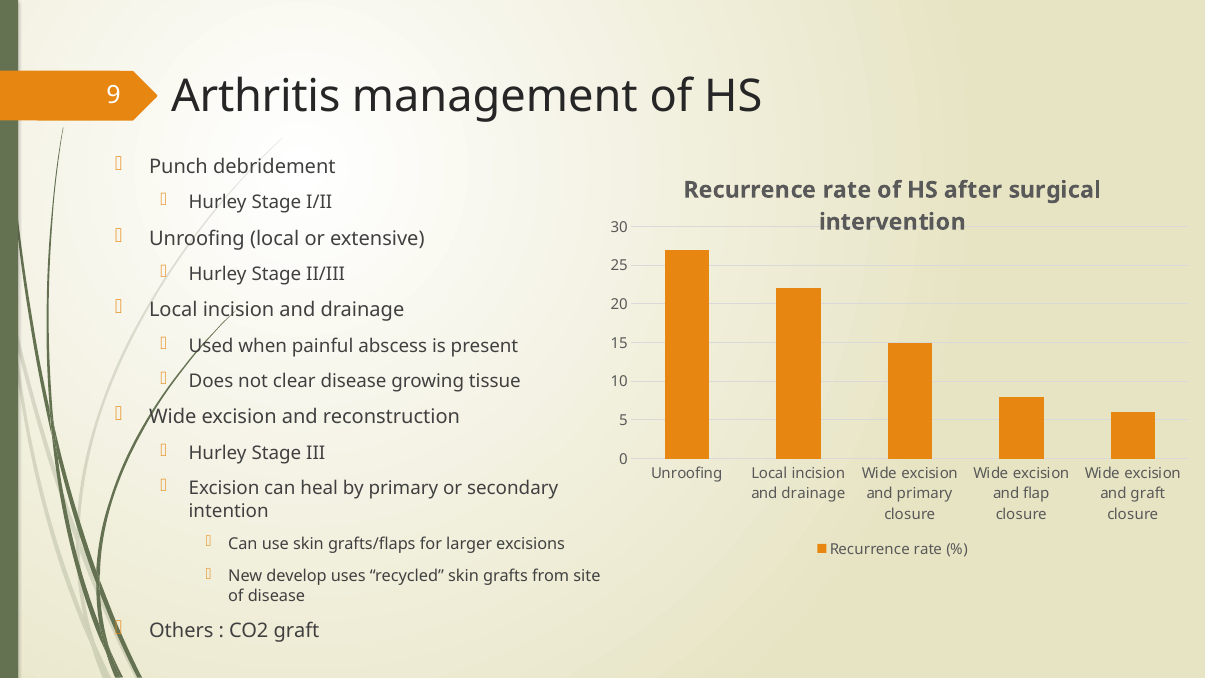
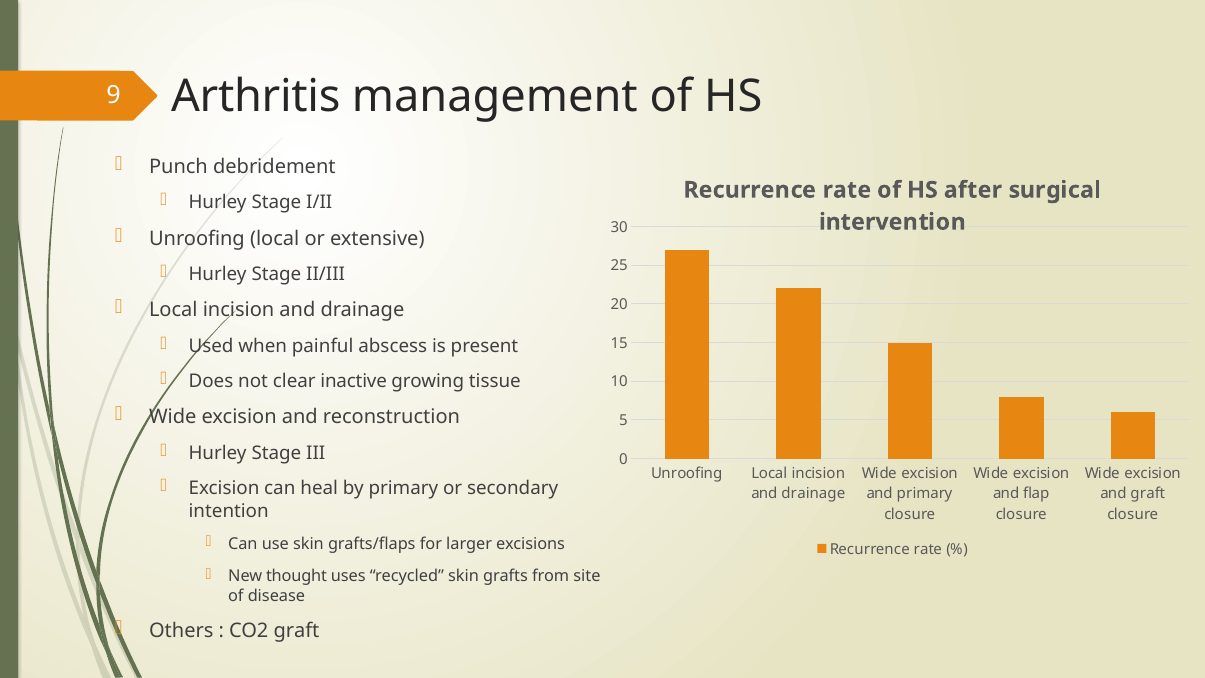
clear disease: disease -> inactive
develop: develop -> thought
